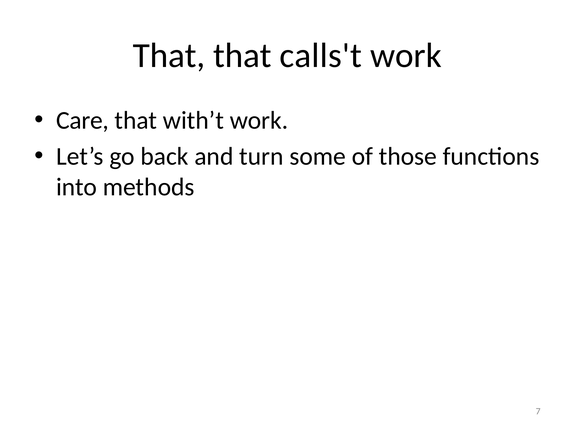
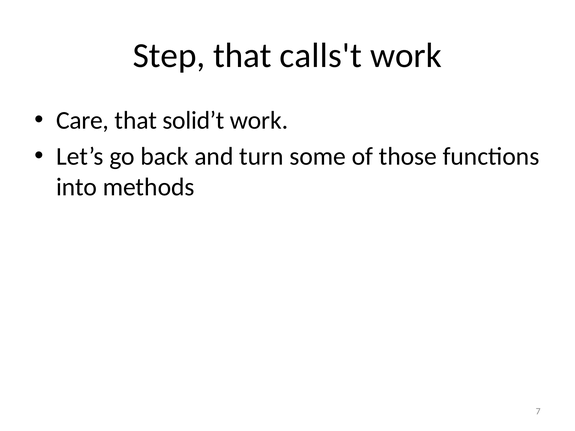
That at (169, 56): That -> Step
with’t: with’t -> solid’t
